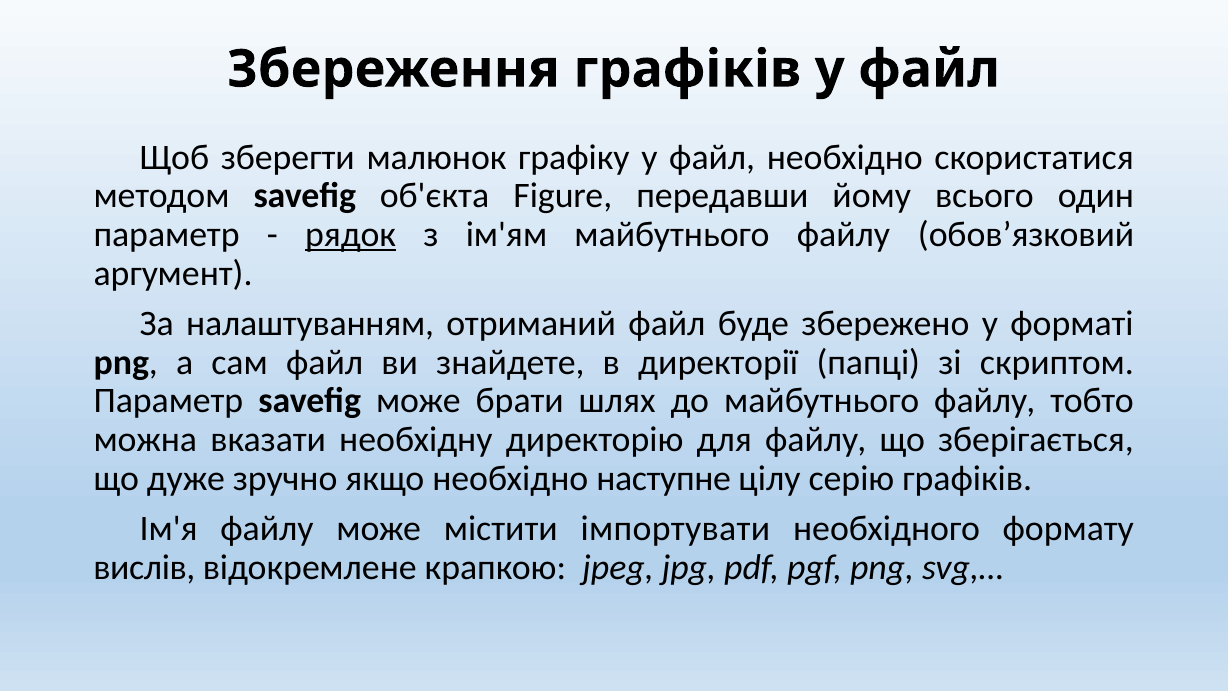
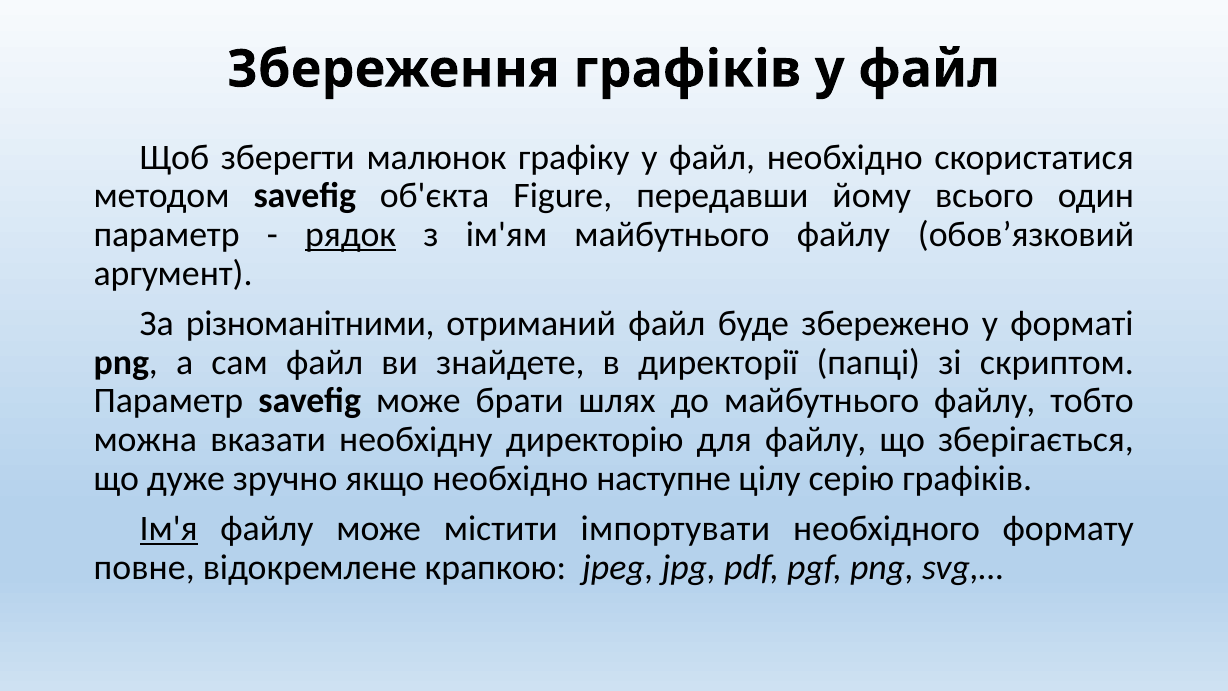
налаштуванням: налаштуванням -> різноманітними
Ім'я underline: none -> present
вислів: вислів -> повне
